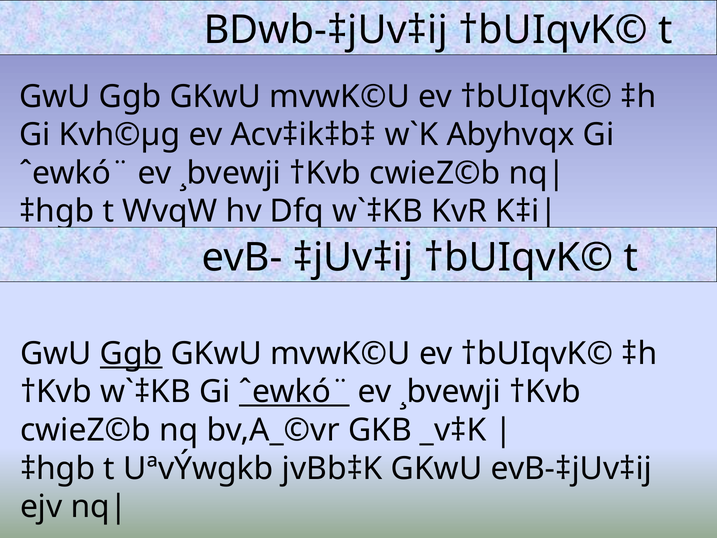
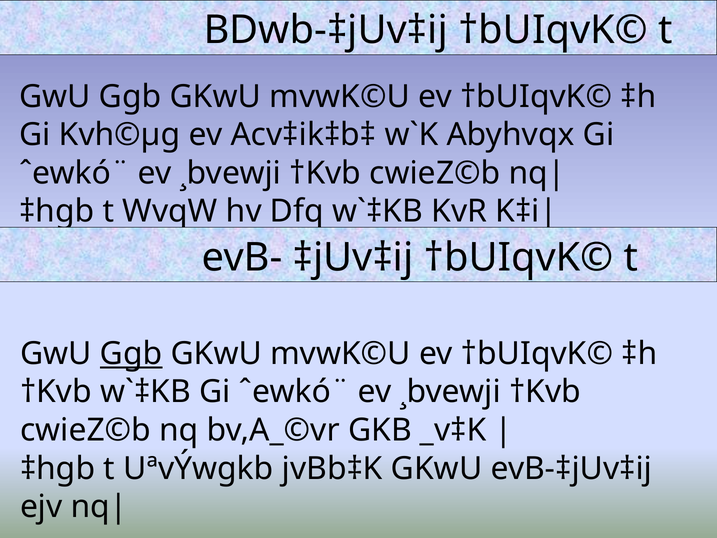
ˆewkó¨ at (294, 392) underline: present -> none
